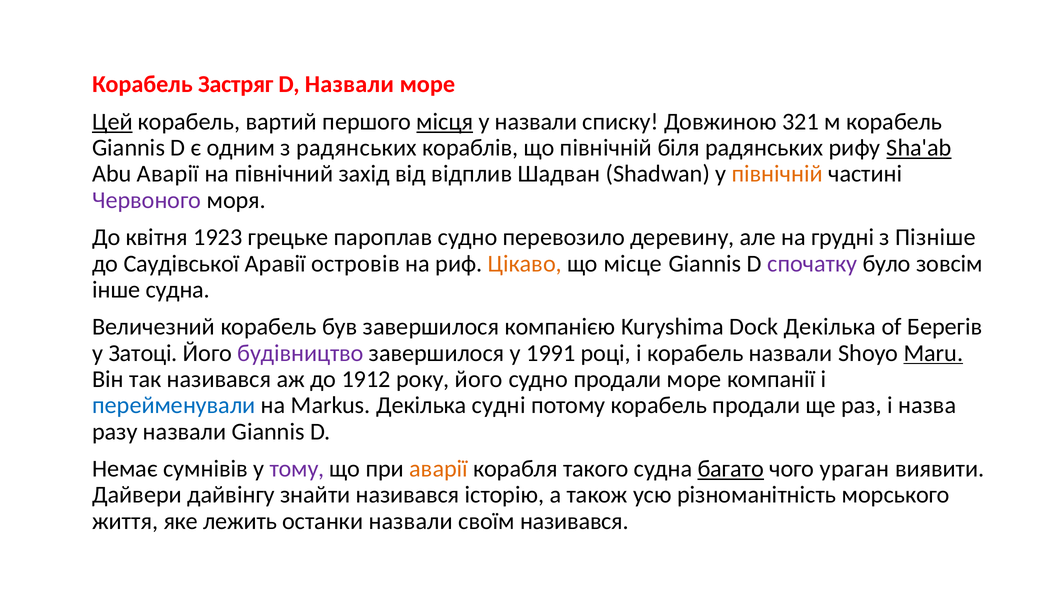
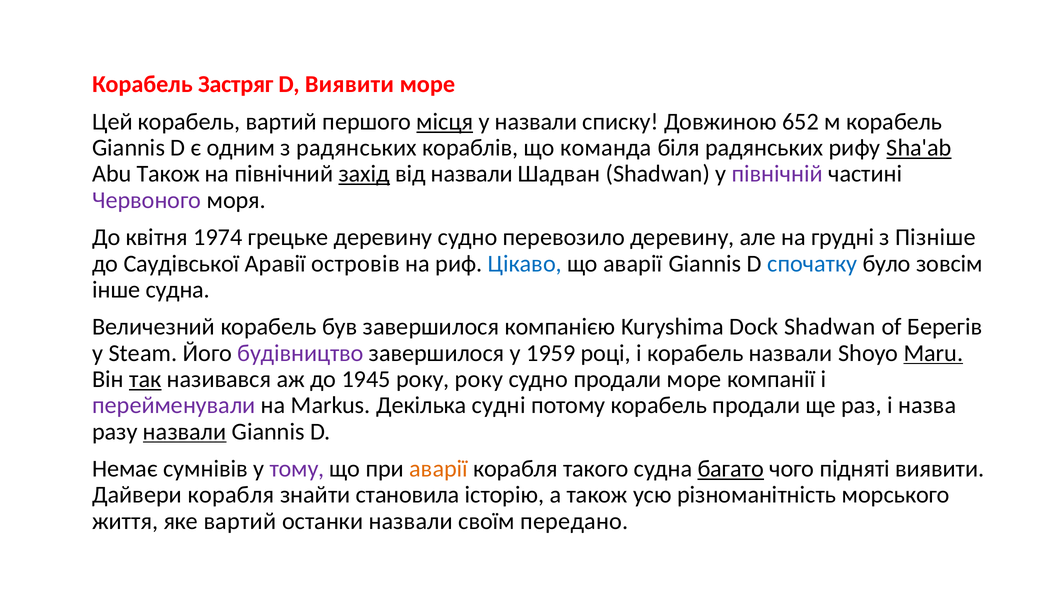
D Назвали: Назвали -> Виявити
Цей underline: present -> none
321: 321 -> 652
що північній: північній -> команда
Abu Аварії: Аварії -> Також
захід underline: none -> present
від відплив: відплив -> назвали
північній at (777, 174) colour: orange -> purple
1923: 1923 -> 1974
грецьке пароплав: пароплав -> деревину
Цікаво colour: orange -> blue
що місце: місце -> аварії
спочатку colour: purple -> blue
Dock Декілька: Декілька -> Shadwan
Затоці: Затоці -> Steam
1991: 1991 -> 1959
так underline: none -> present
1912: 1912 -> 1945
року його: його -> року
перейменували colour: blue -> purple
назвали at (185, 432) underline: none -> present
ураган: ураган -> підняті
Дайвери дайвінгу: дайвінгу -> корабля
знайти називався: називався -> становила
яке лежить: лежить -> вартий
своїм називався: називався -> передано
